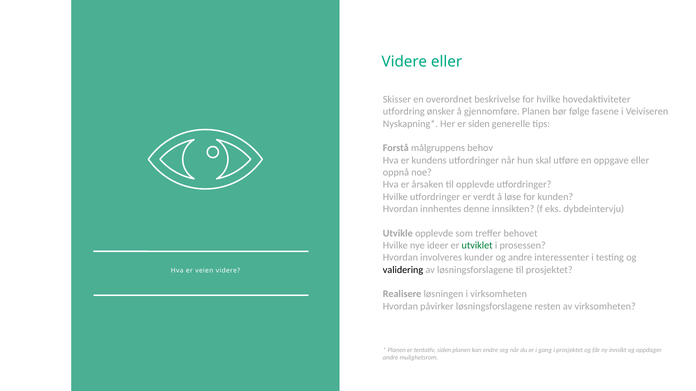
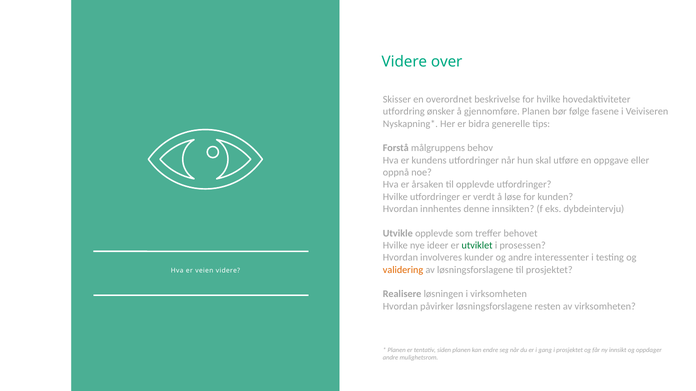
Videre eller: eller -> over
er siden: siden -> bidra
validering colour: black -> orange
